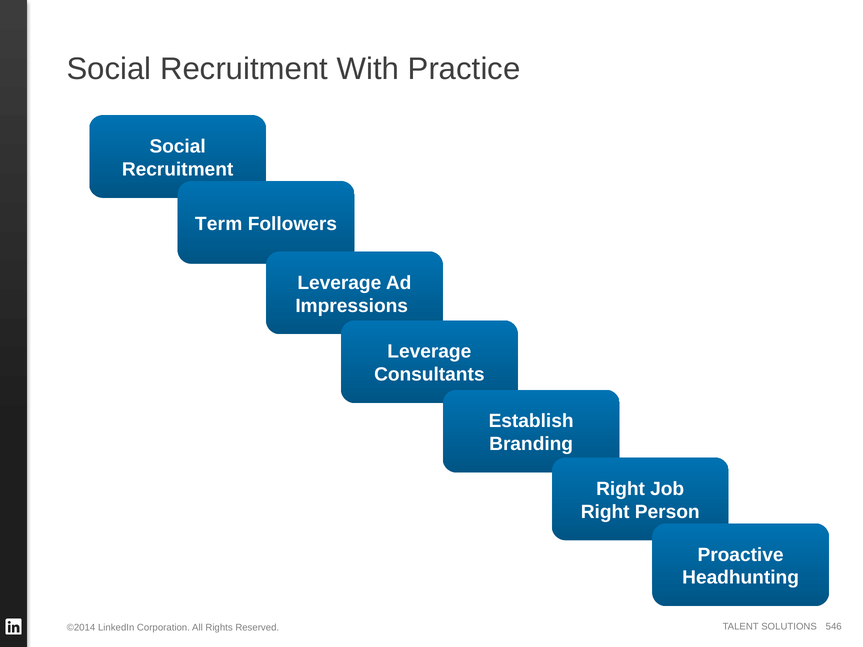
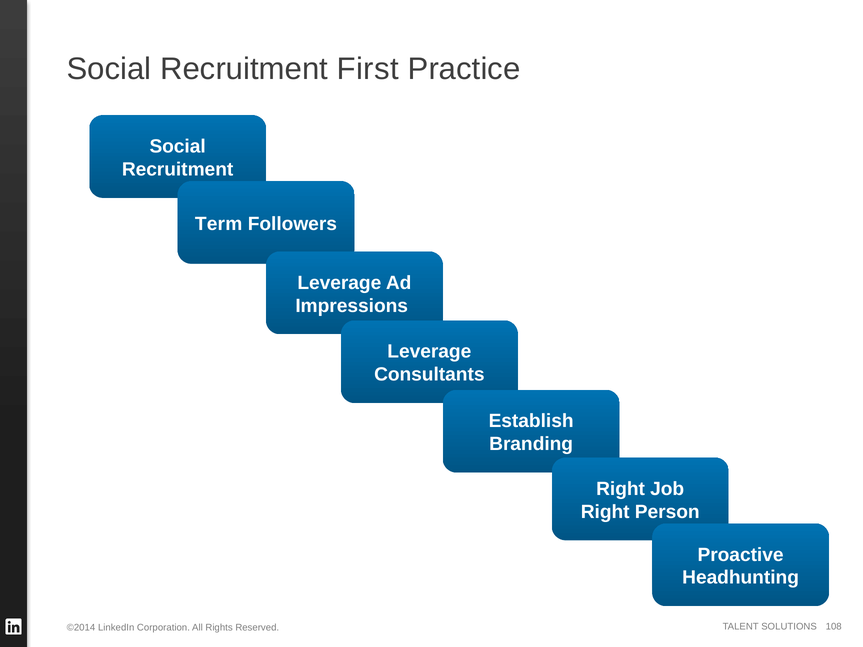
With: With -> First
546: 546 -> 108
